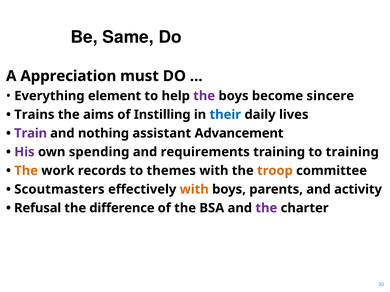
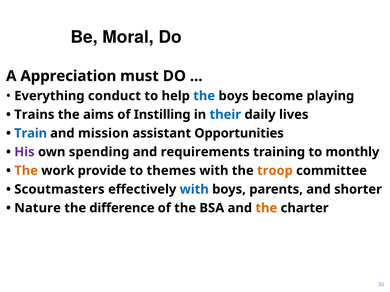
Same: Same -> Moral
element: element -> conduct
the at (204, 96) colour: purple -> blue
sincere: sincere -> playing
Train colour: purple -> blue
nothing: nothing -> mission
Advancement: Advancement -> Opportunities
to training: training -> monthly
records: records -> provide
with at (194, 190) colour: orange -> blue
activity: activity -> shorter
Refusal: Refusal -> Nature
the at (266, 208) colour: purple -> orange
